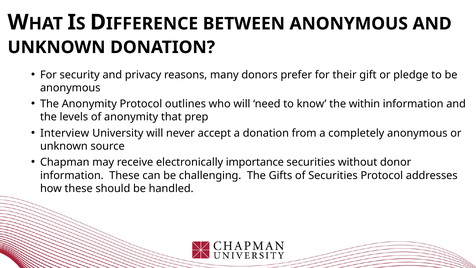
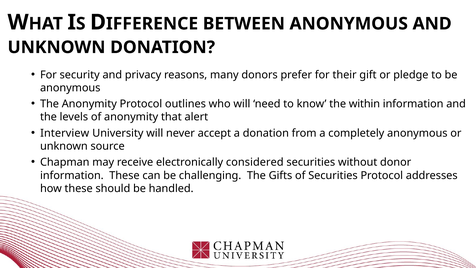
prep: prep -> alert
importance: importance -> considered
